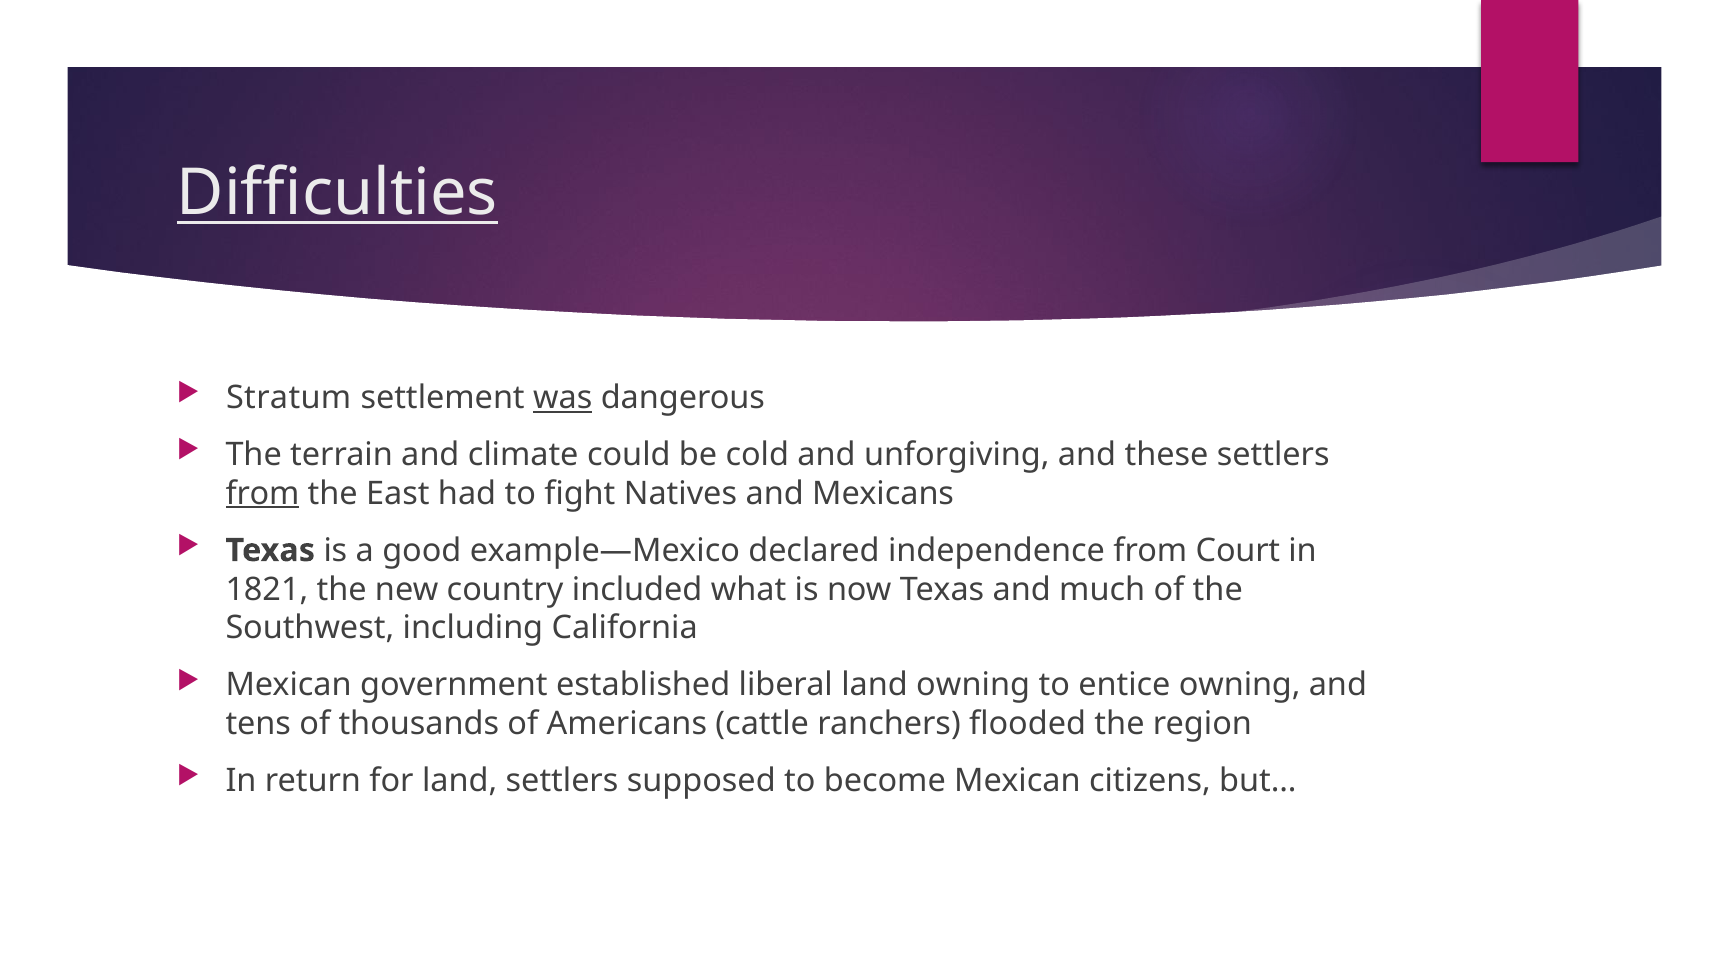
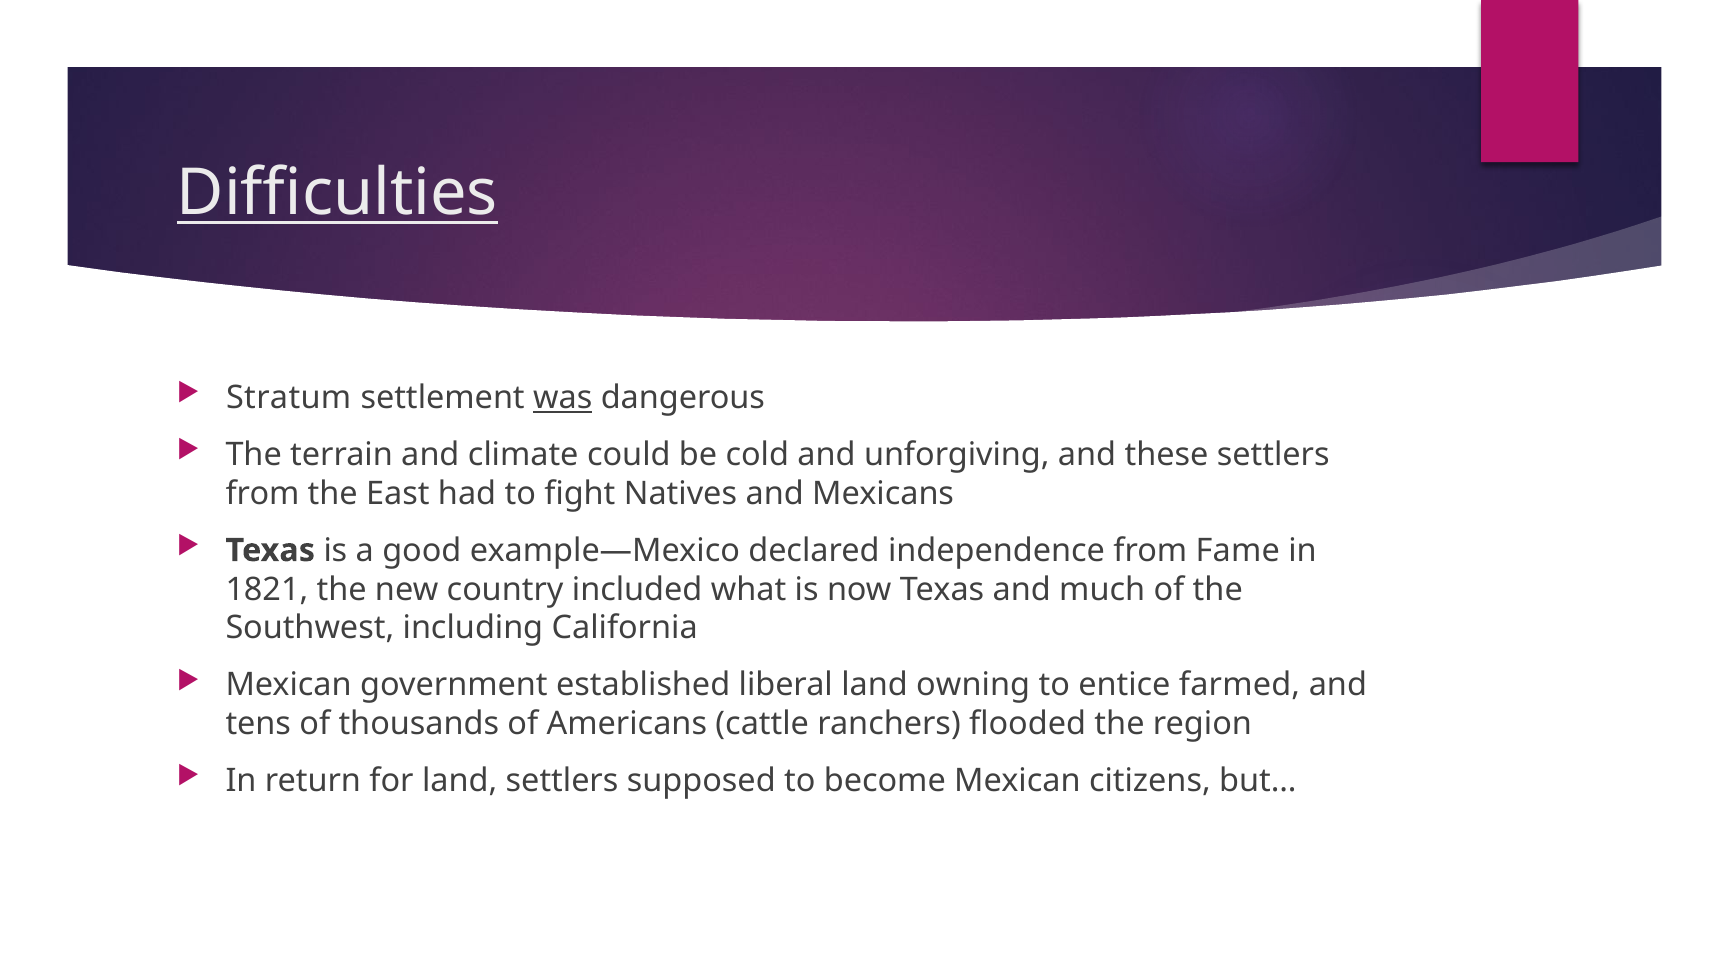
from at (263, 494) underline: present -> none
Court: Court -> Fame
entice owning: owning -> farmed
